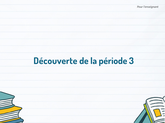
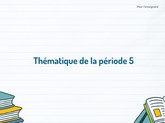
Découverte: Découverte -> Thématique
3: 3 -> 5
